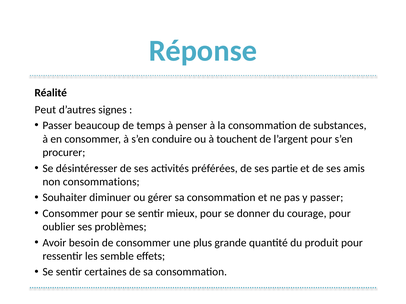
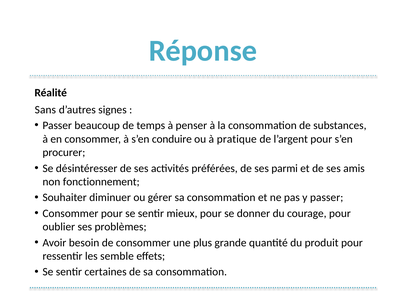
Peut: Peut -> Sans
touchent: touchent -> pratique
partie: partie -> parmi
consommations: consommations -> fonctionnement
